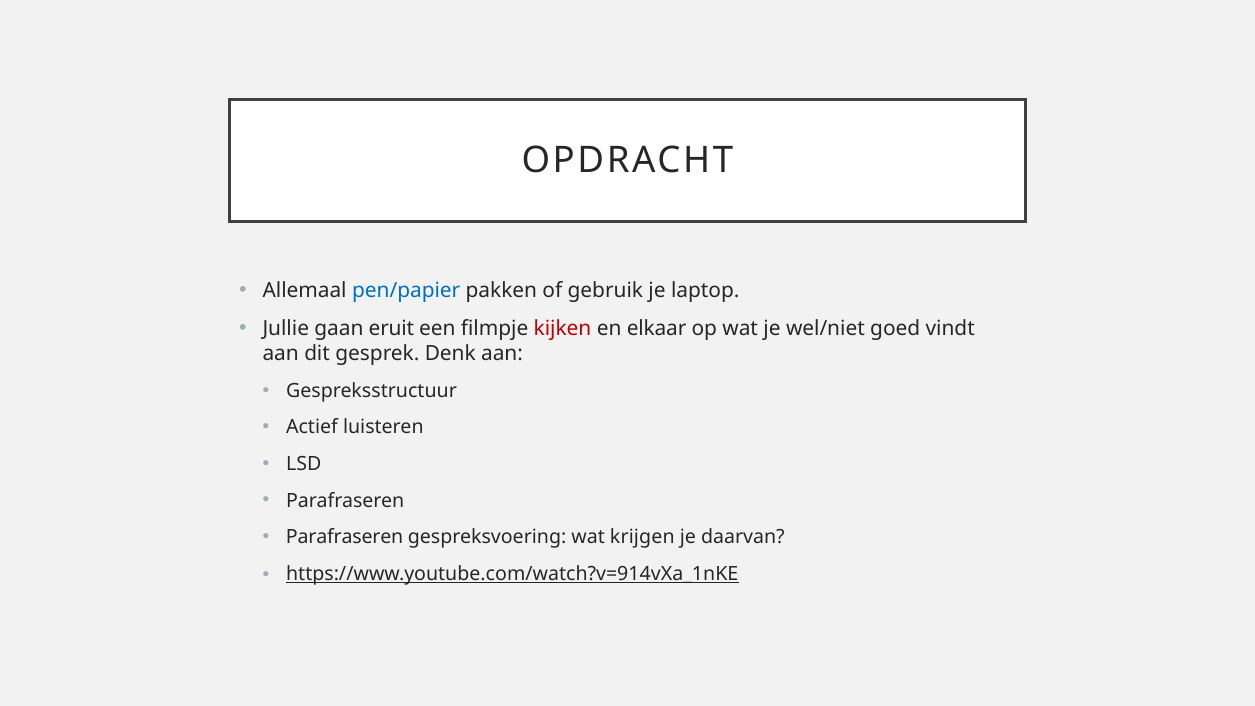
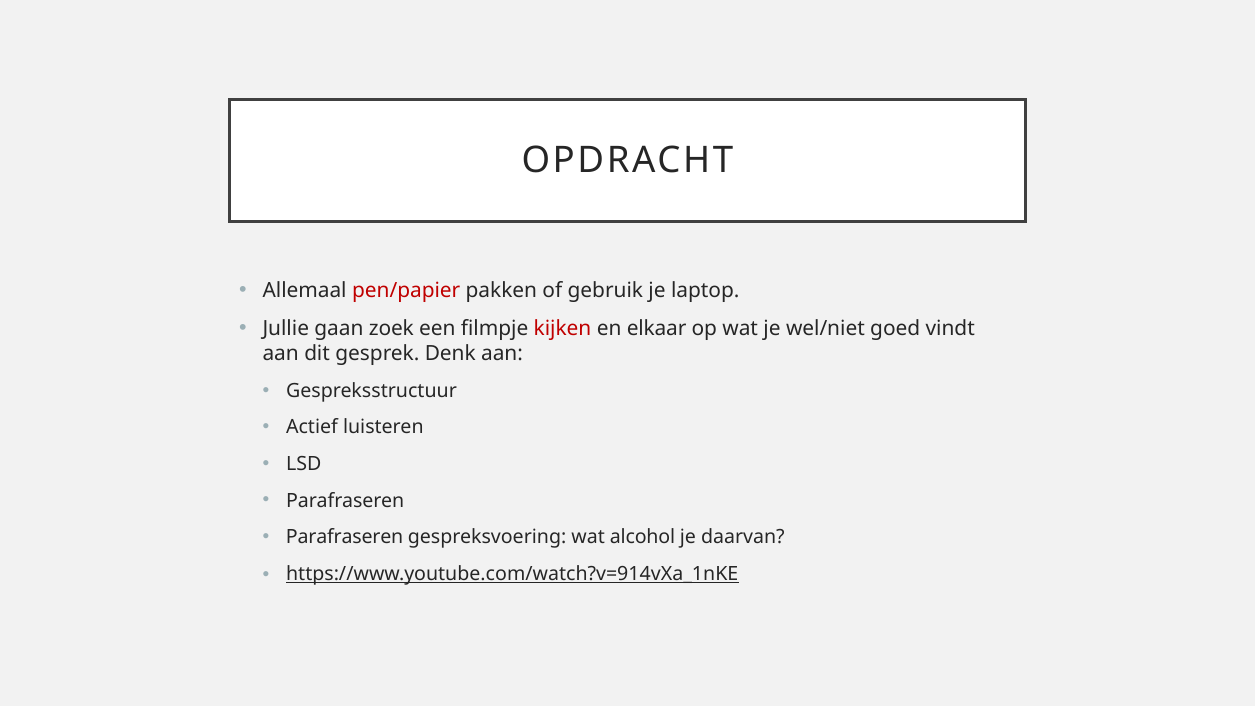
pen/papier colour: blue -> red
eruit: eruit -> zoek
krijgen: krijgen -> alcohol
